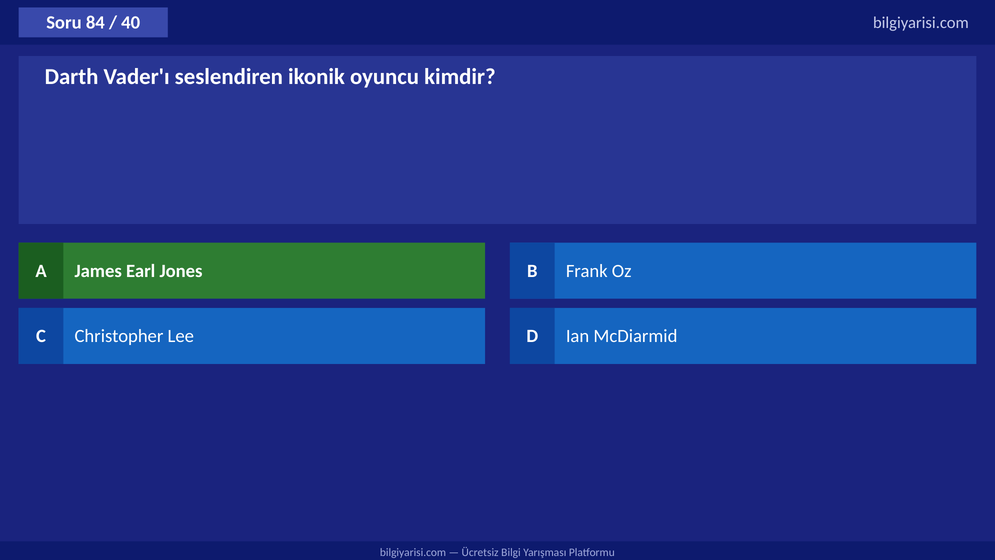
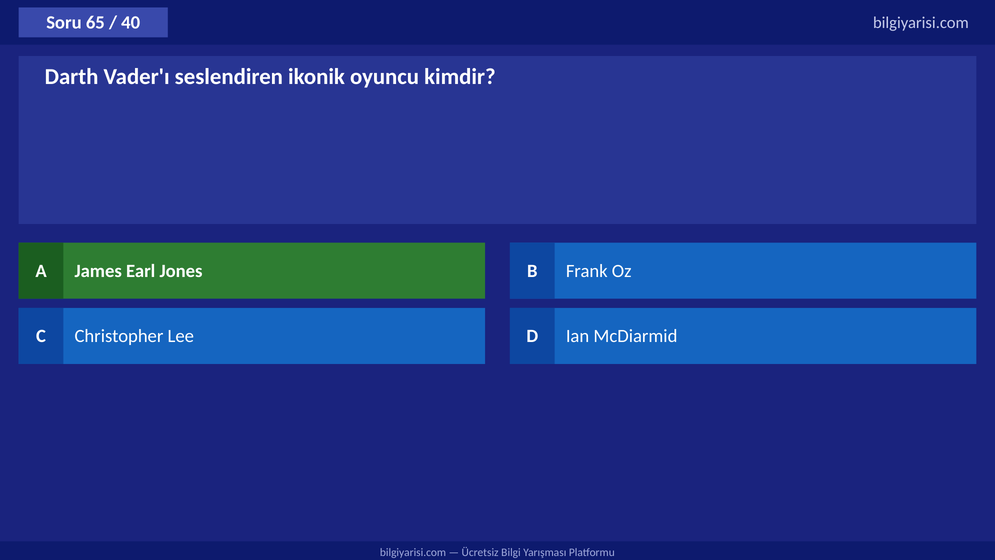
84: 84 -> 65
